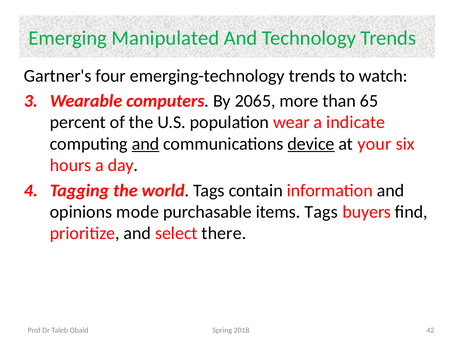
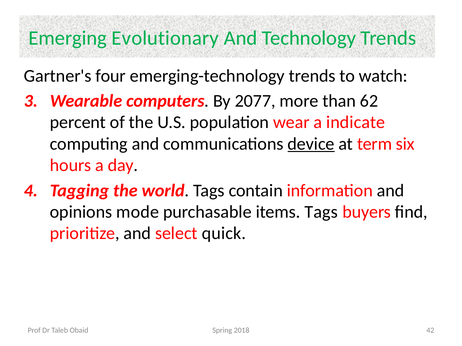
Manipulated: Manipulated -> Evolutionary
2065: 2065 -> 2077
65: 65 -> 62
and at (145, 144) underline: present -> none
your: your -> term
there: there -> quick
